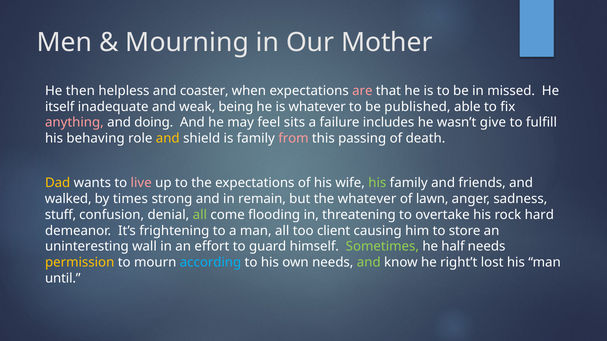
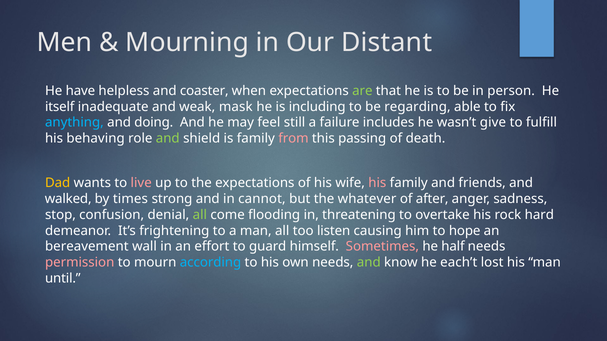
Mother: Mother -> Distant
then: then -> have
are colour: pink -> light green
missed: missed -> person
being: being -> mask
is whatever: whatever -> including
published: published -> regarding
anything colour: pink -> light blue
sits: sits -> still
and at (168, 139) colour: yellow -> light green
his at (377, 183) colour: light green -> pink
remain: remain -> cannot
lawn: lawn -> after
stuff: stuff -> stop
client: client -> listen
store: store -> hope
uninteresting: uninteresting -> bereavement
Sometimes colour: light green -> pink
permission colour: yellow -> pink
right’t: right’t -> each’t
